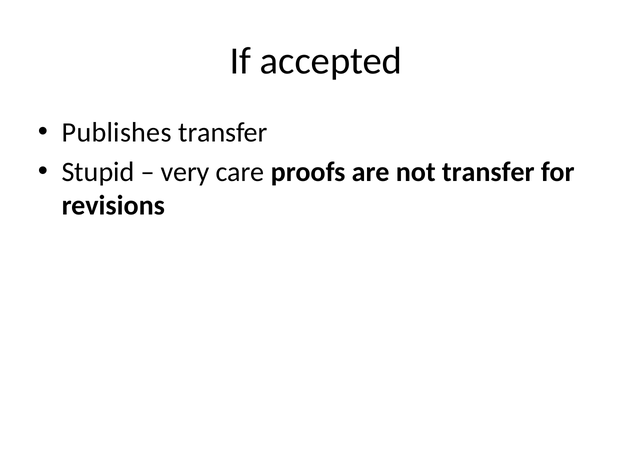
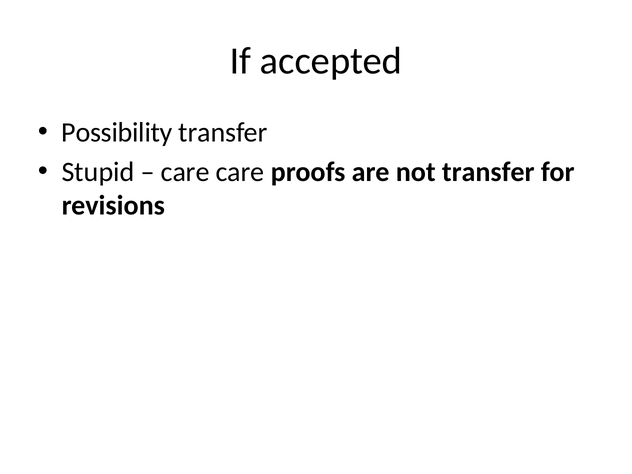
Publishes: Publishes -> Possibility
very at (185, 172): very -> care
